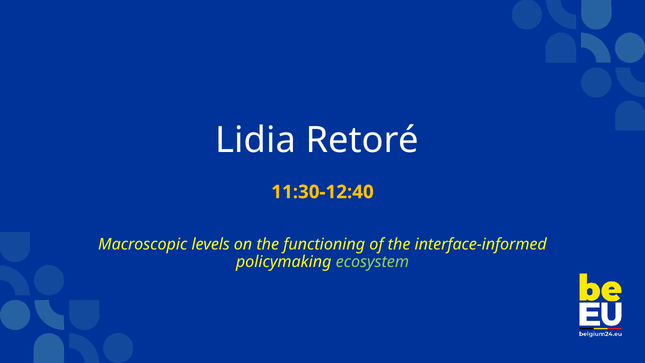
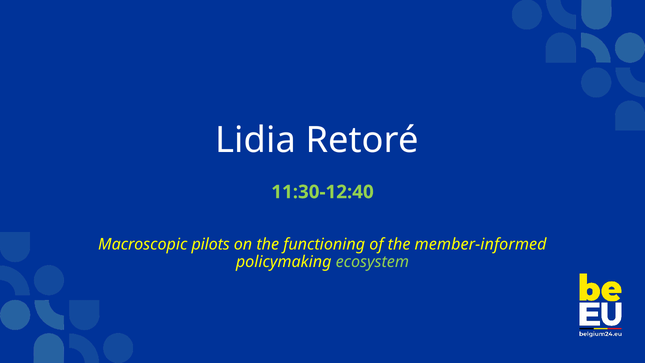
11:30-12:40 colour: yellow -> light green
levels: levels -> pilots
interface-informed: interface-informed -> member-informed
